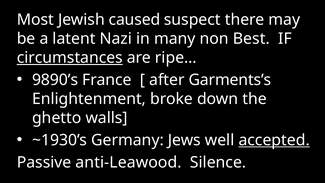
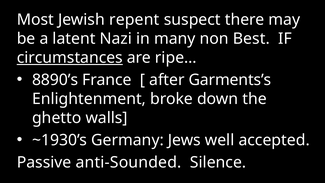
caused: caused -> repent
9890’s: 9890’s -> 8890’s
accepted underline: present -> none
anti-Leawood: anti-Leawood -> anti-Sounded
